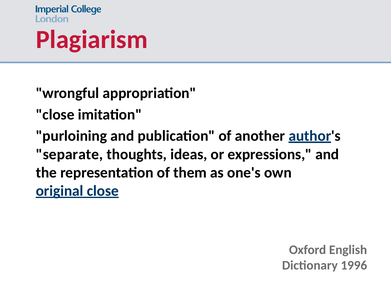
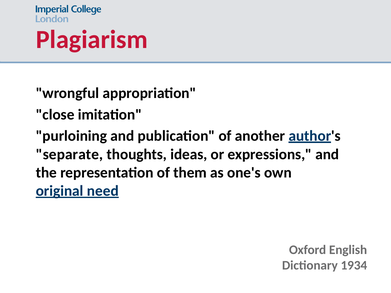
original close: close -> need
1996: 1996 -> 1934
